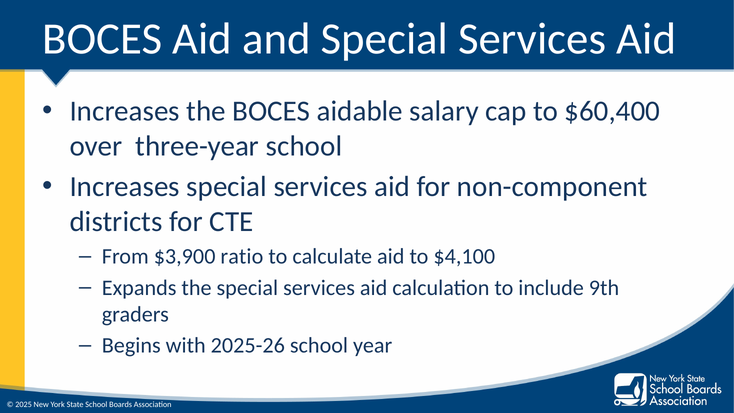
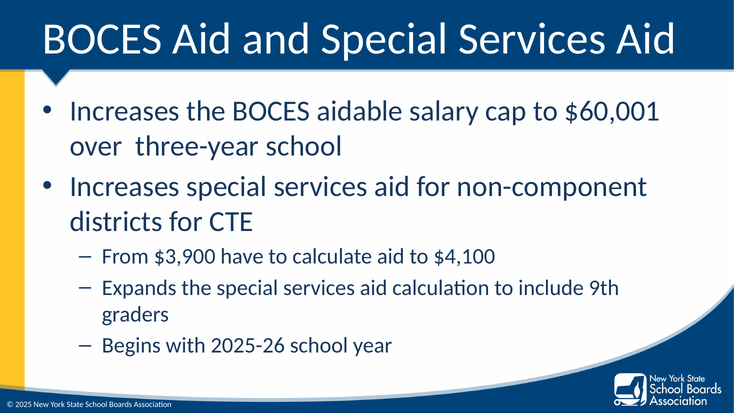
$60,400: $60,400 -> $60,001
ratio: ratio -> have
